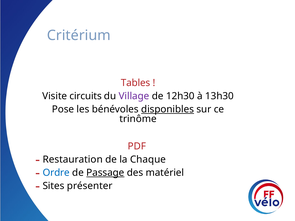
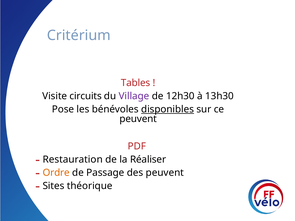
trinôme at (138, 119): trinôme -> peuvent
Chaque: Chaque -> Réaliser
Ordre colour: blue -> orange
Passage underline: present -> none
des matériel: matériel -> peuvent
présenter: présenter -> théorique
